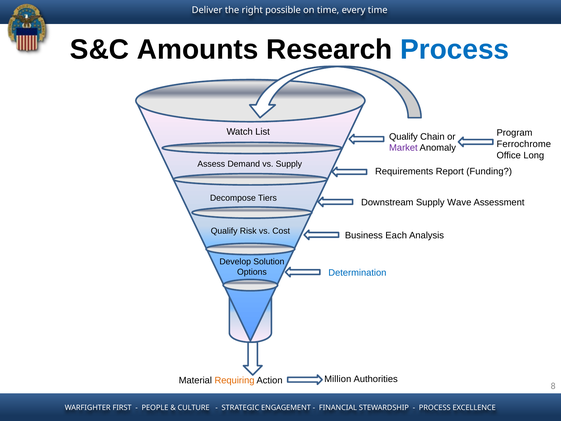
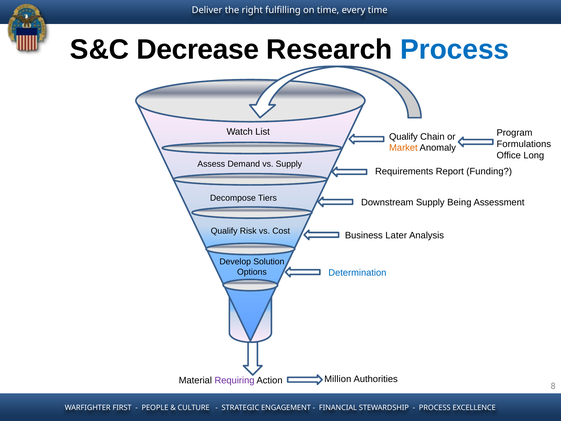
possible: possible -> fulfilling
Amounts: Amounts -> Decrease
Ferrochrome: Ferrochrome -> Formulations
Market colour: purple -> orange
Wave: Wave -> Being
Each: Each -> Later
Requiring colour: orange -> purple
